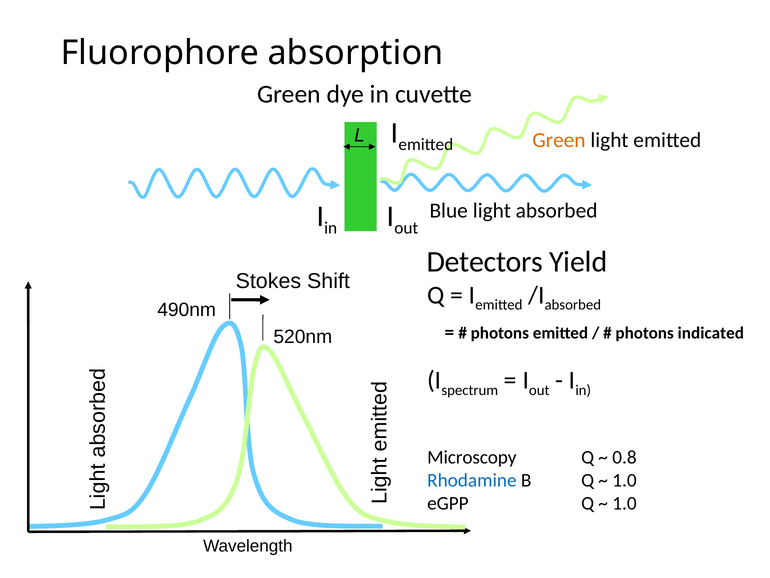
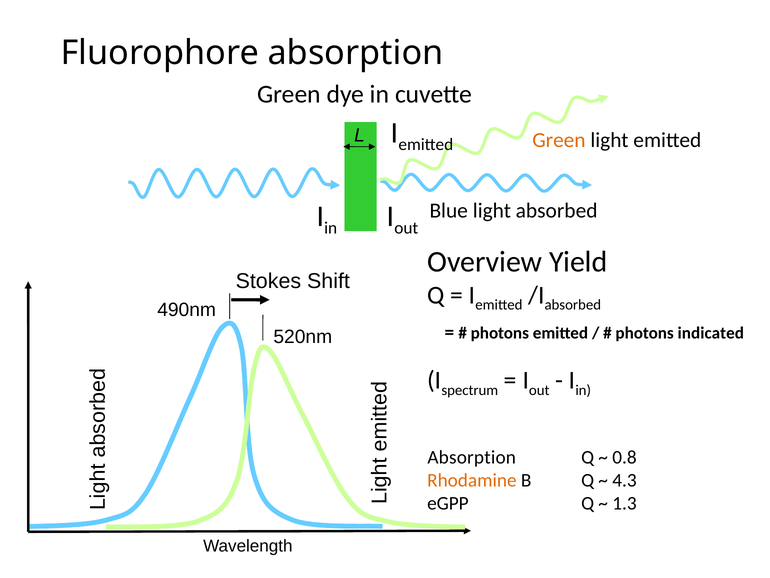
Detectors: Detectors -> Overview
Microscopy at (472, 457): Microscopy -> Absorption
Rhodamine colour: blue -> orange
1.0 at (625, 480): 1.0 -> 4.3
1.0 at (625, 503): 1.0 -> 1.3
